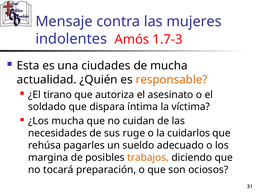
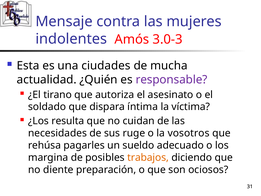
1.7-3: 1.7-3 -> 3.0-3
responsable colour: orange -> purple
¿Los mucha: mucha -> resulta
cuidarlos: cuidarlos -> vosotros
tocará: tocará -> diente
